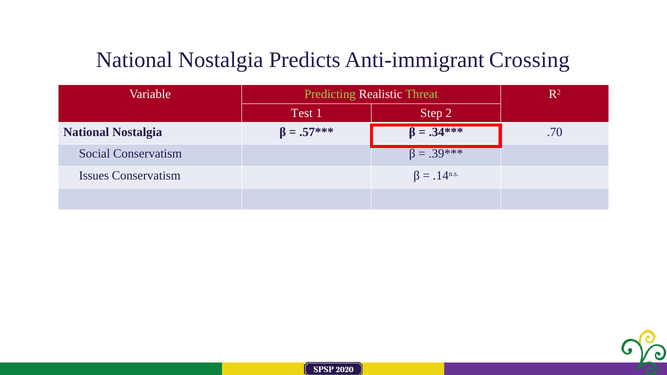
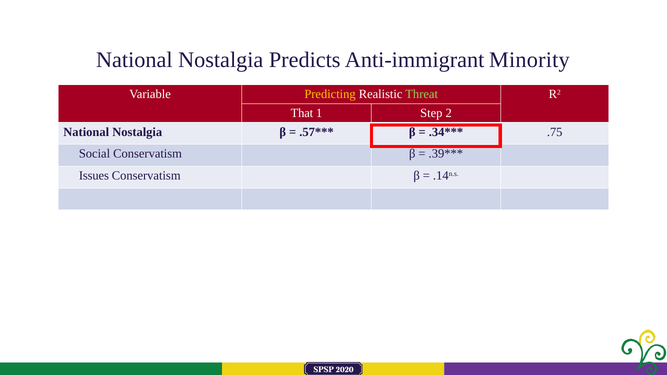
Crossing: Crossing -> Minority
Predicting colour: light green -> yellow
Test: Test -> That
.70: .70 -> .75
